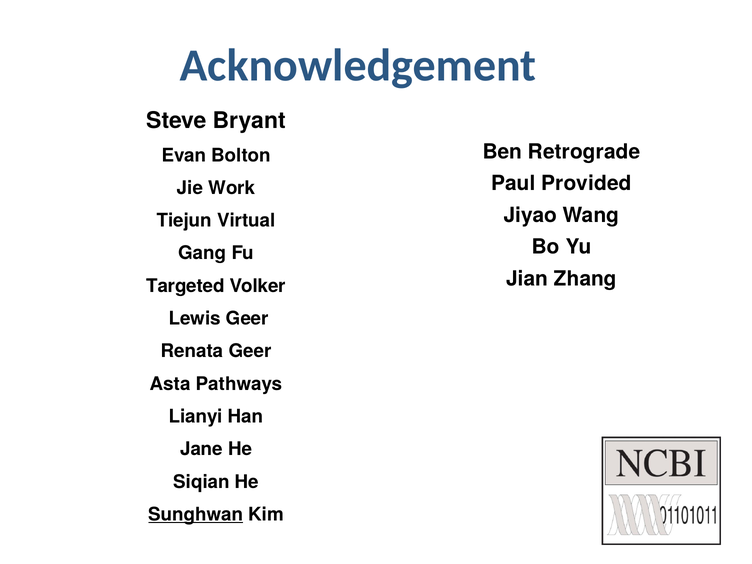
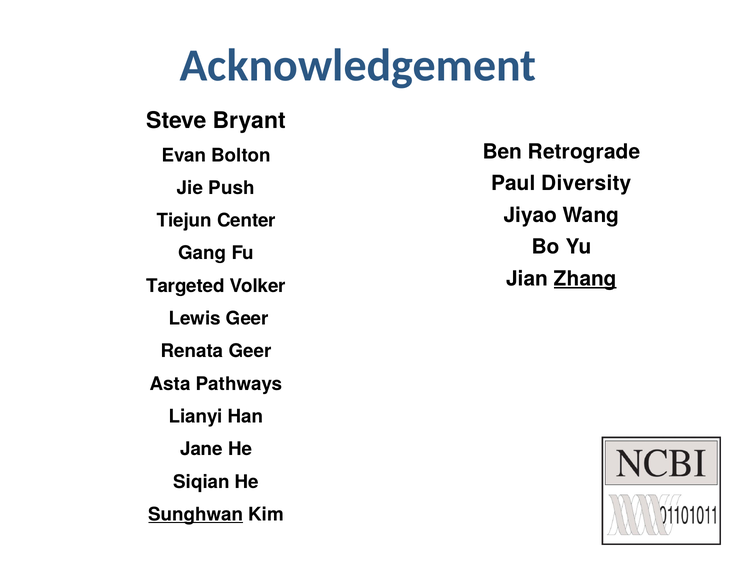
Provided: Provided -> Diversity
Work: Work -> Push
Virtual: Virtual -> Center
Zhang underline: none -> present
